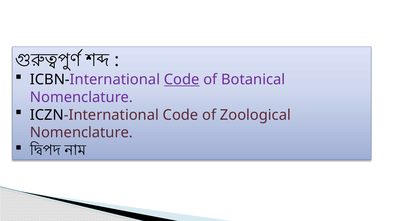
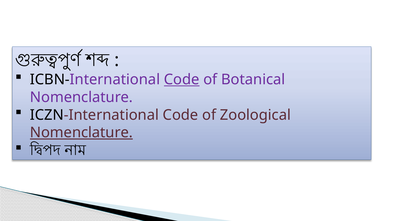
Nomenclature at (81, 133) underline: none -> present
